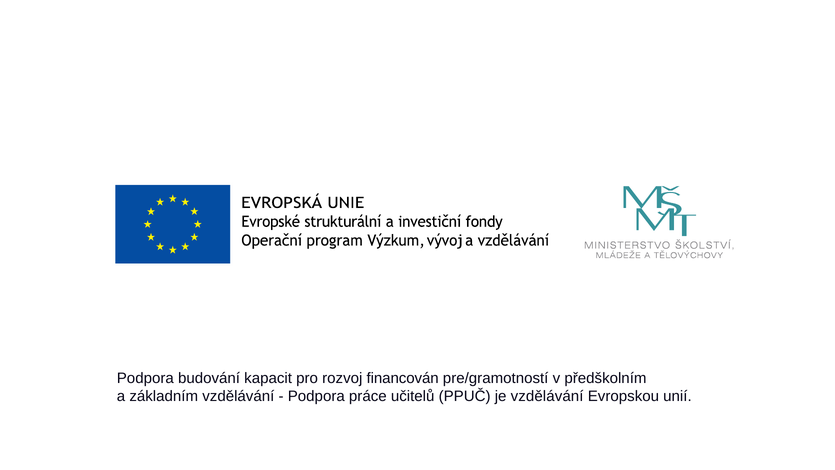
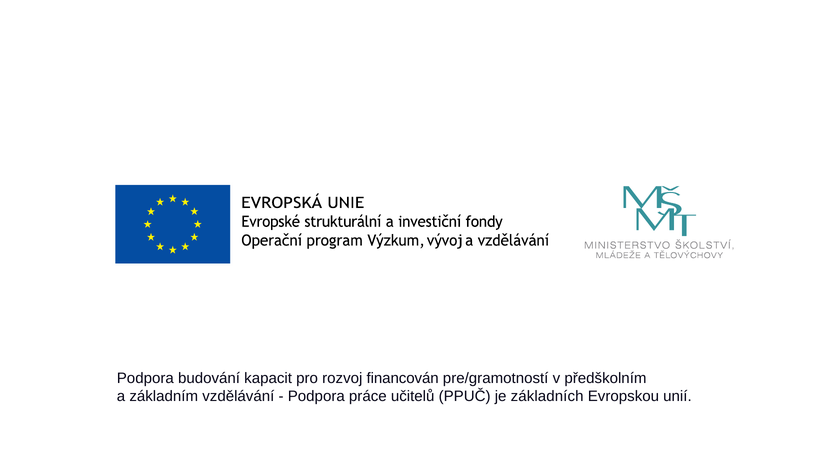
je vzdělávání: vzdělávání -> základních
